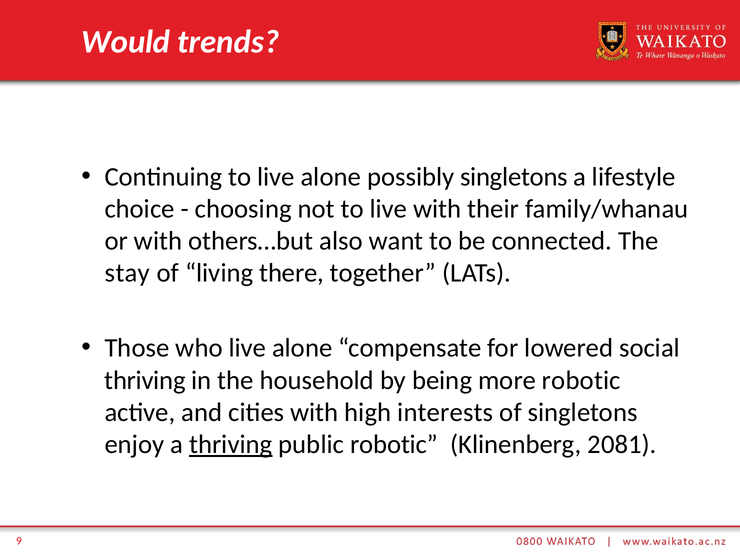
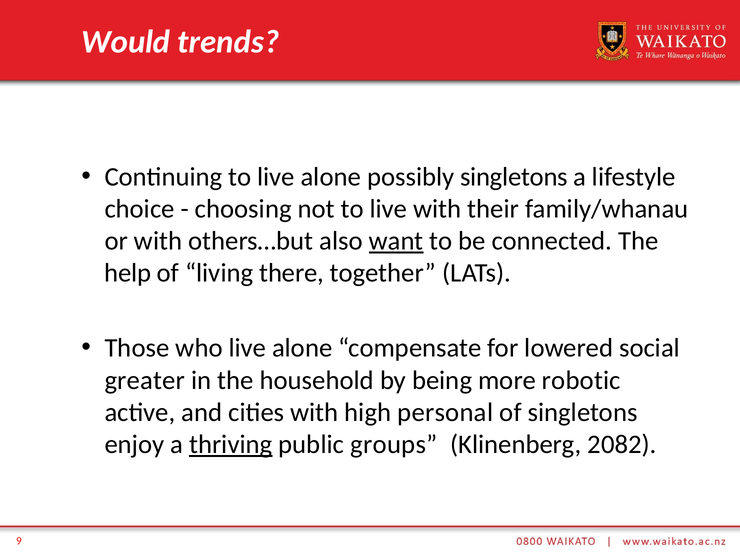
want underline: none -> present
stay: stay -> help
thriving at (145, 380): thriving -> greater
interests: interests -> personal
public robotic: robotic -> groups
2081: 2081 -> 2082
